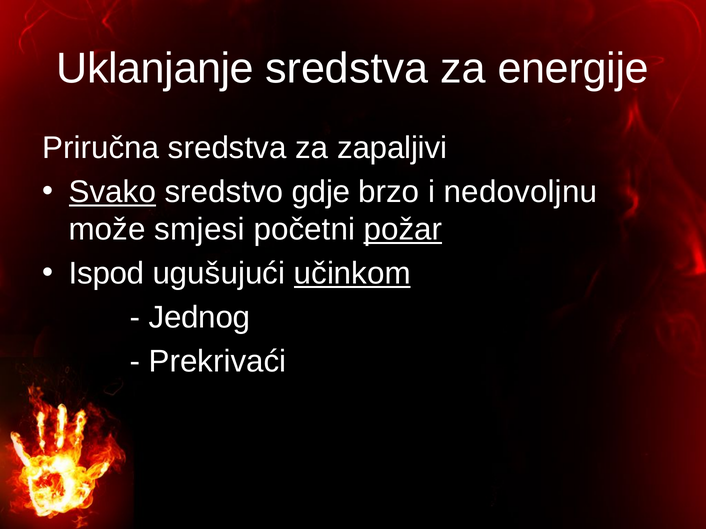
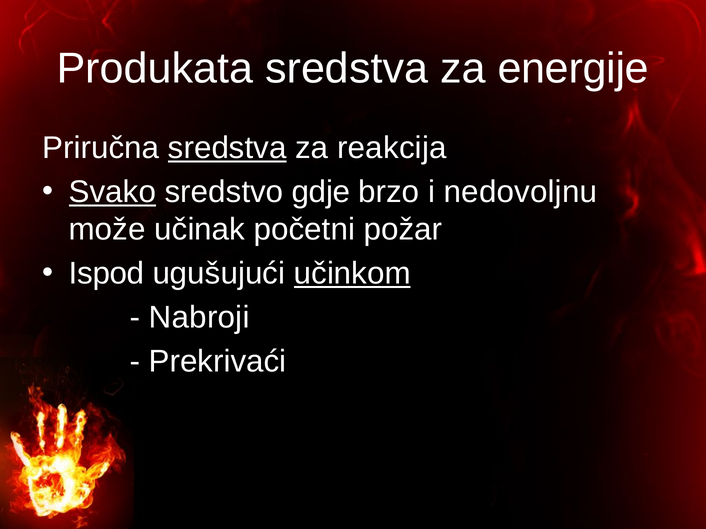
Uklanjanje: Uklanjanje -> Produkata
sredstva at (227, 148) underline: none -> present
zapaljivi: zapaljivi -> reakcija
smjesi: smjesi -> učinak
požar underline: present -> none
Jednog: Jednog -> Nabroji
